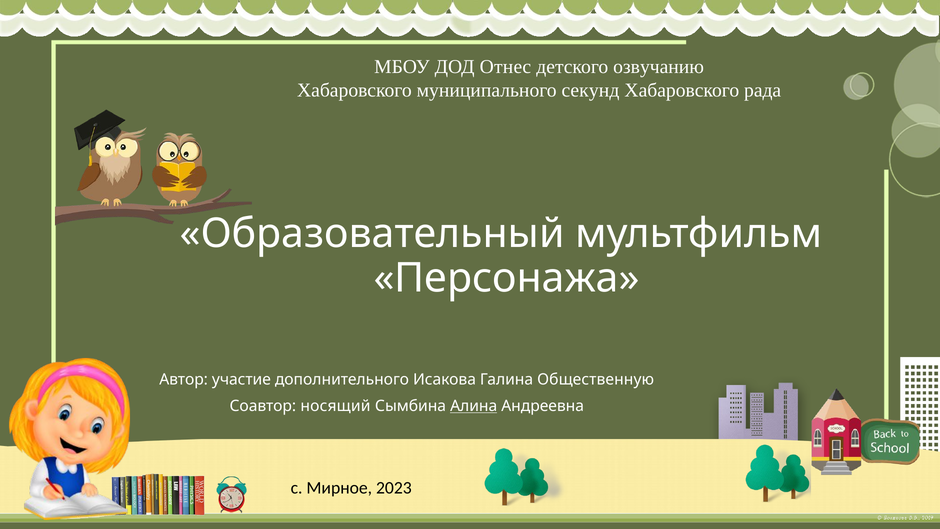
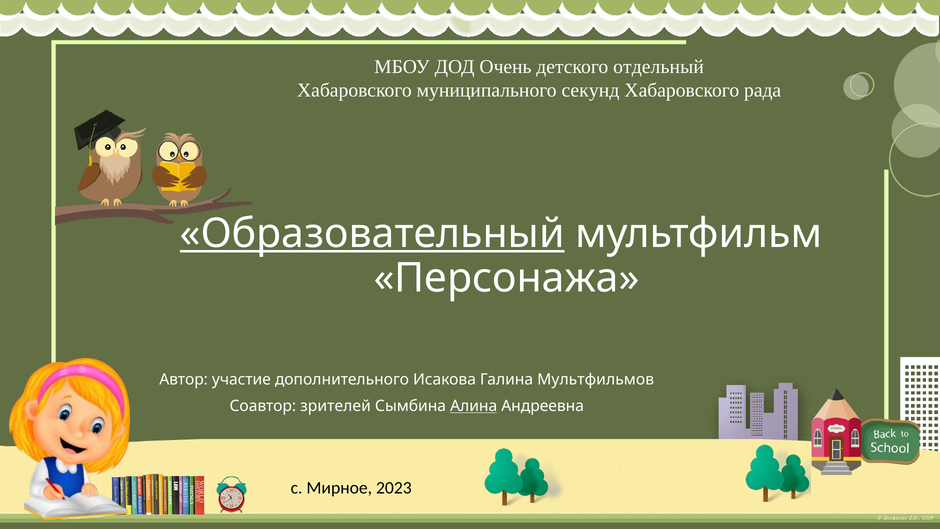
Отнес: Отнес -> Очень
озвучанию: озвучанию -> отдельный
Образовательный underline: none -> present
Общественную: Общественную -> Мультфильмов
носящий: носящий -> зрителей
